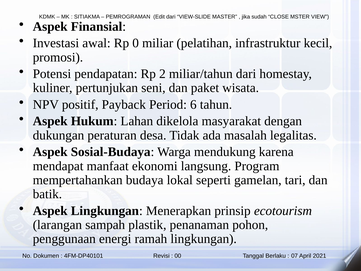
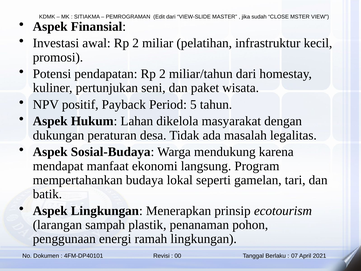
awal Rp 0: 0 -> 2
6: 6 -> 5
